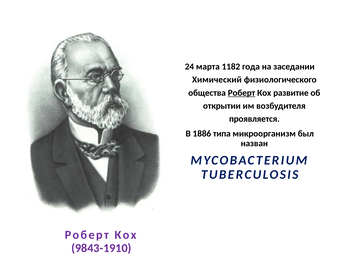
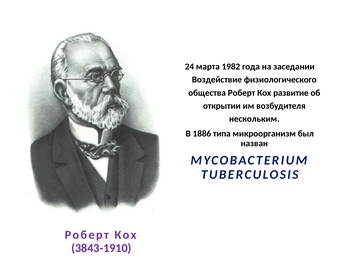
1182: 1182 -> 1982
Химический: Химический -> Воздействие
Роберт at (242, 93) underline: present -> none
проявляется: проявляется -> нескольким
9843-1910: 9843-1910 -> 3843-1910
